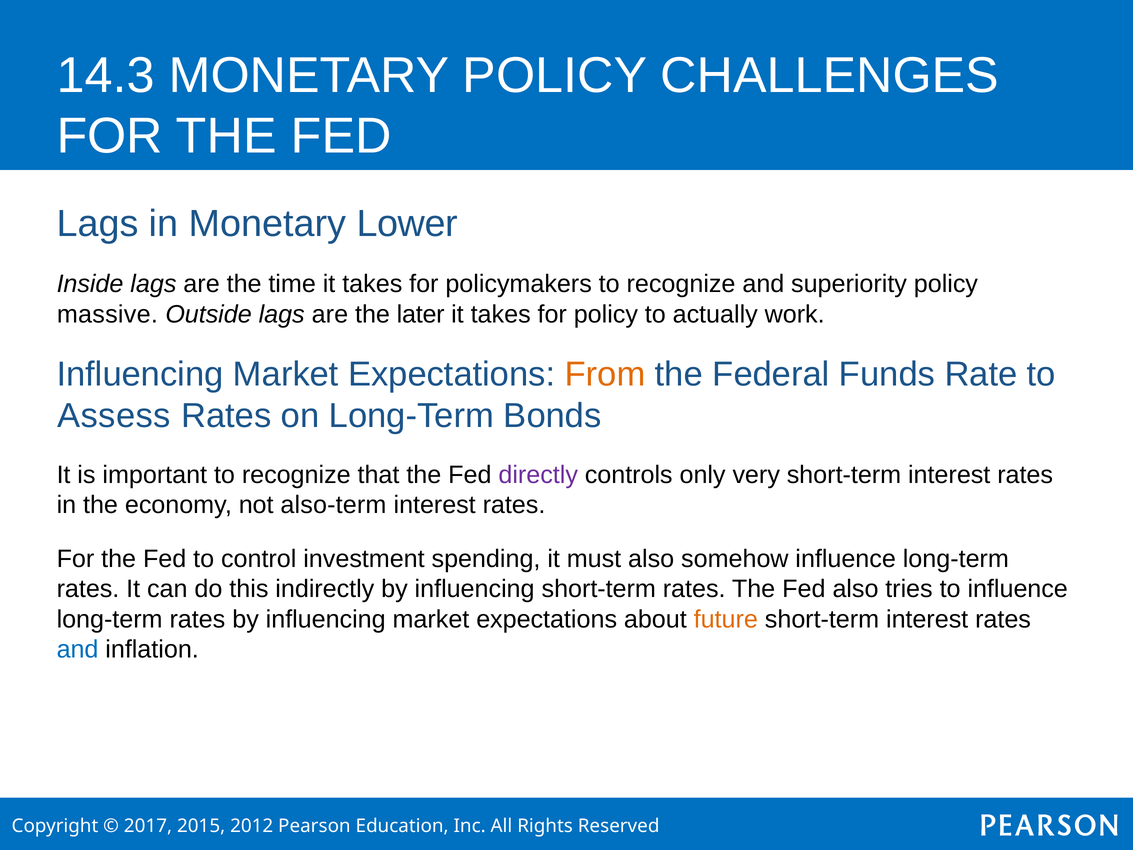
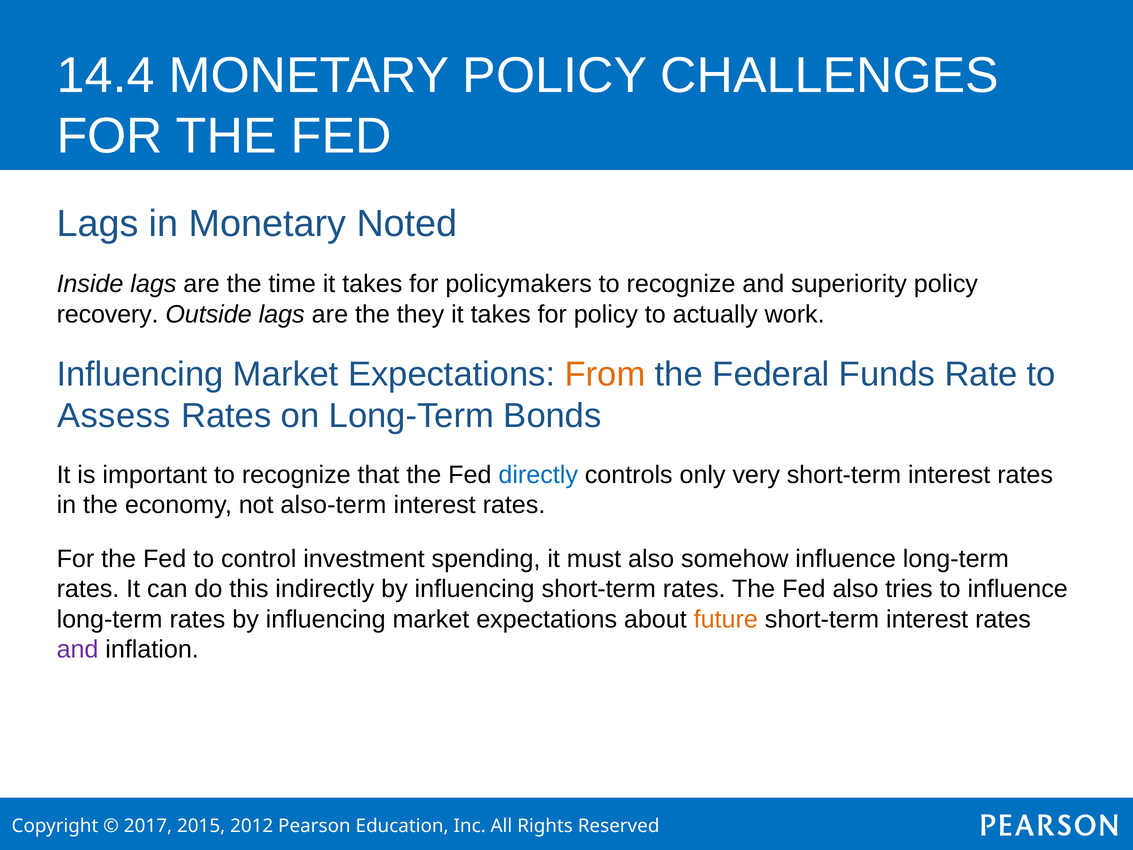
14.3: 14.3 -> 14.4
Lower: Lower -> Noted
massive: massive -> recovery
later: later -> they
directly colour: purple -> blue
and at (78, 649) colour: blue -> purple
